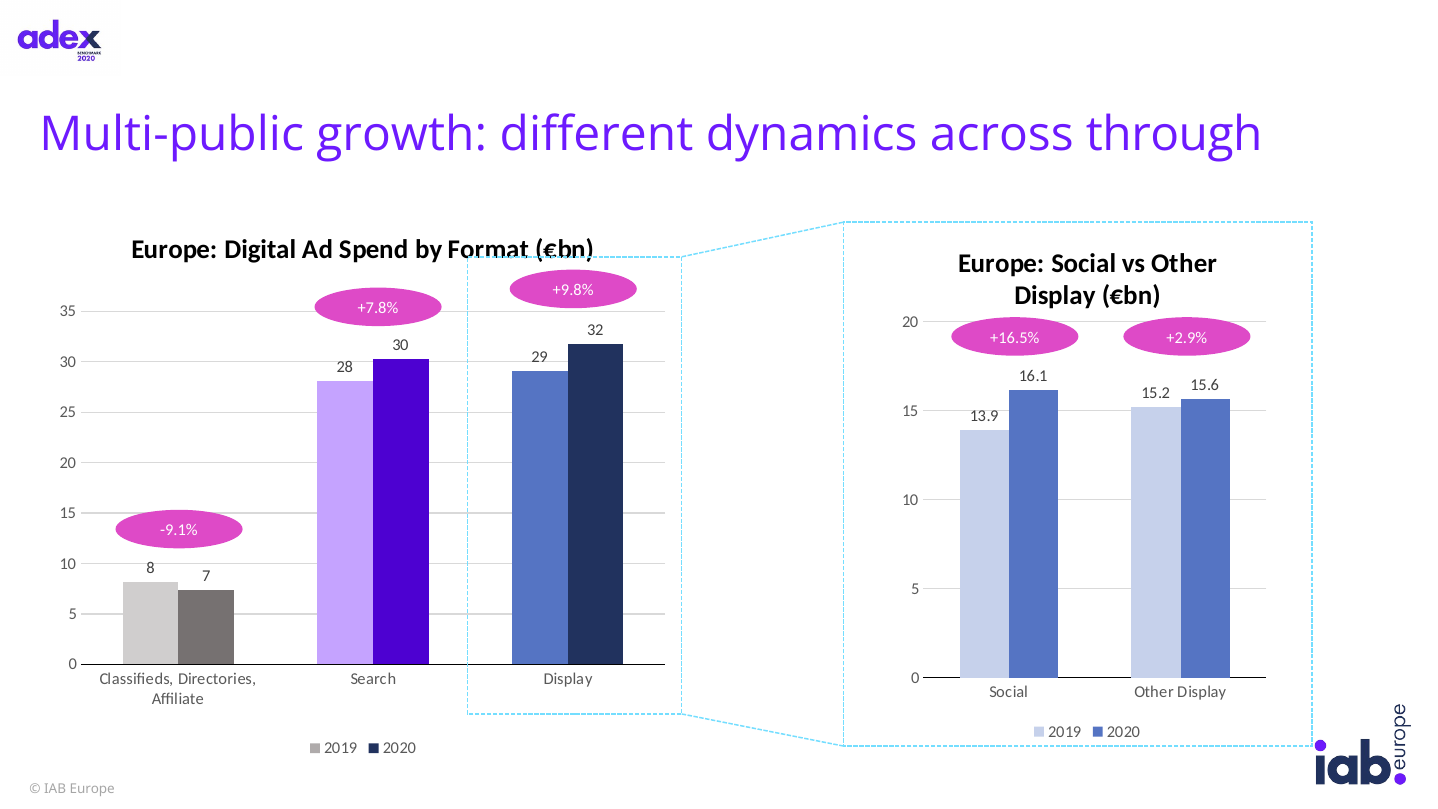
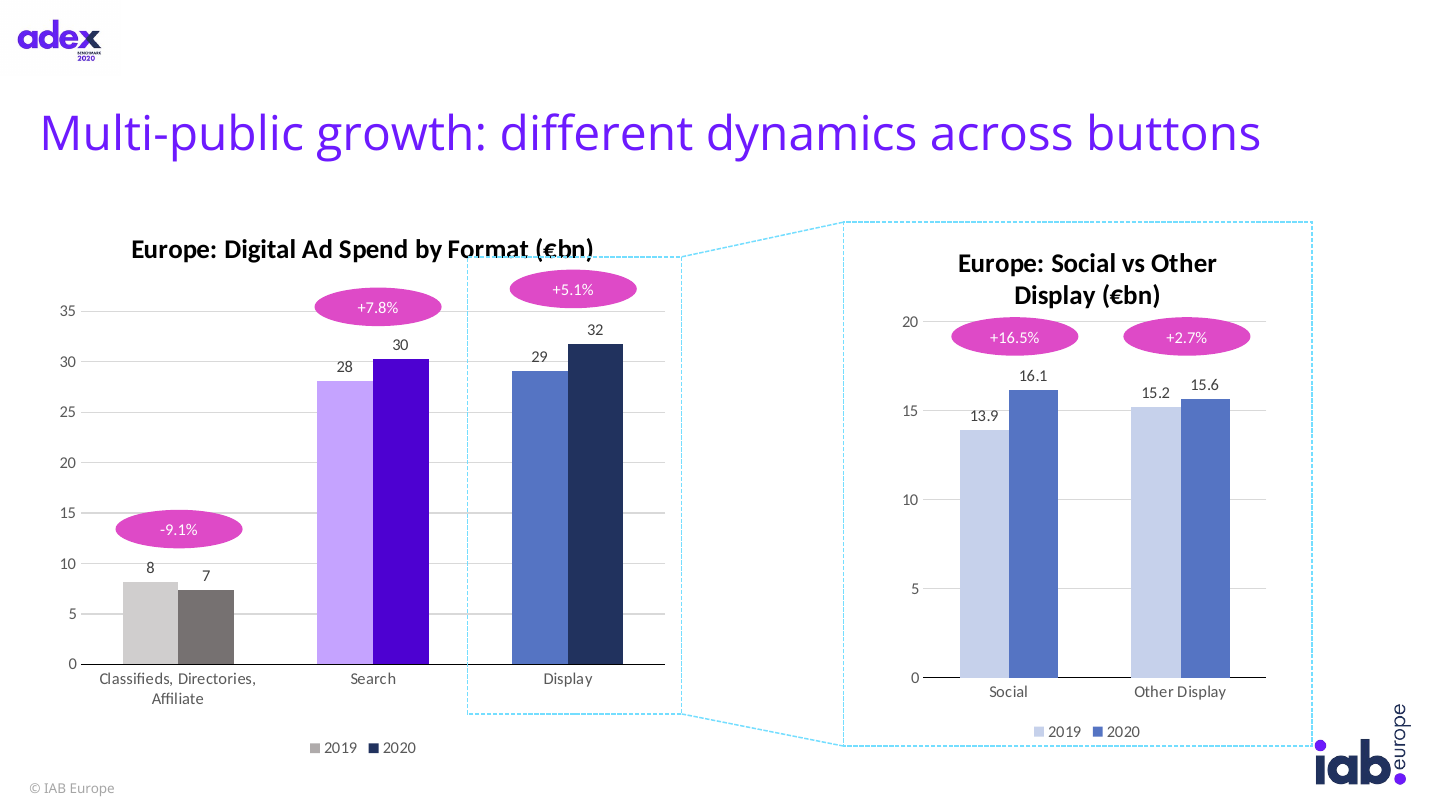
through: through -> buttons
+9.8%: +9.8% -> +5.1%
+2.9%: +2.9% -> +2.7%
